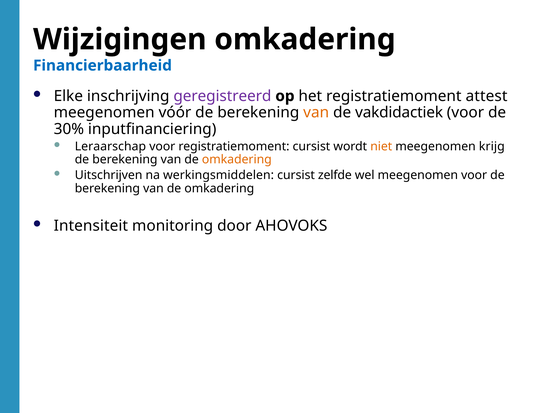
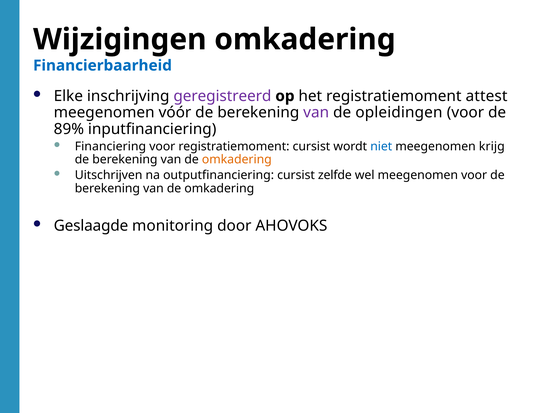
van at (316, 113) colour: orange -> purple
vakdidactiek: vakdidactiek -> opleidingen
30%: 30% -> 89%
Leraarschap: Leraarschap -> Financiering
niet colour: orange -> blue
werkingsmiddelen: werkingsmiddelen -> outputfinanciering
Intensiteit: Intensiteit -> Geslaagde
